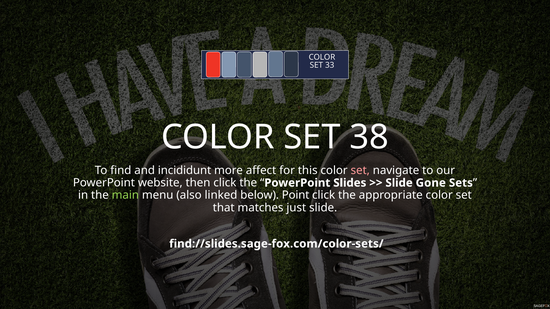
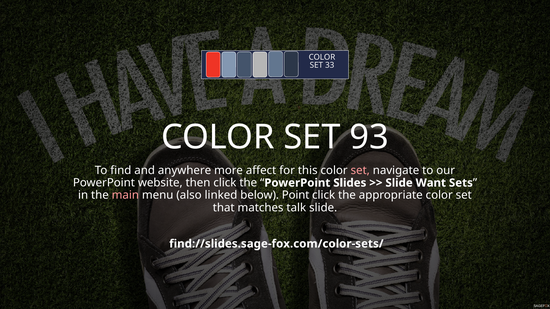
38: 38 -> 93
incididunt: incididunt -> anywhere
Gone: Gone -> Want
main colour: light green -> pink
just: just -> talk
